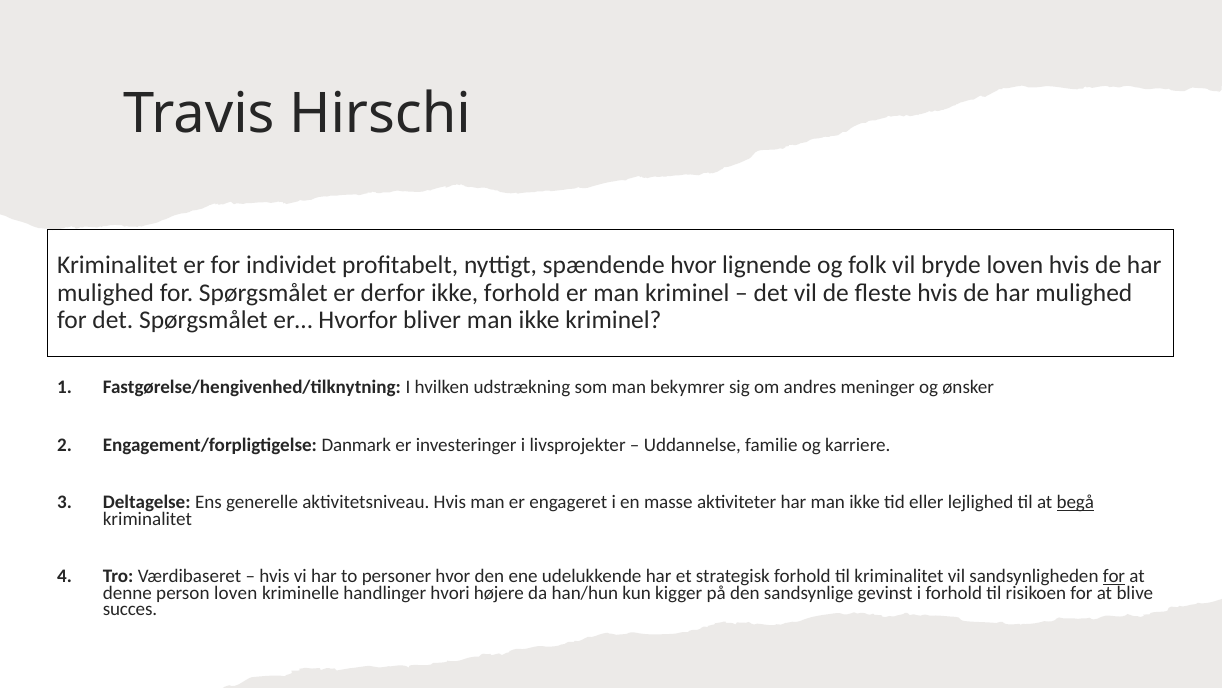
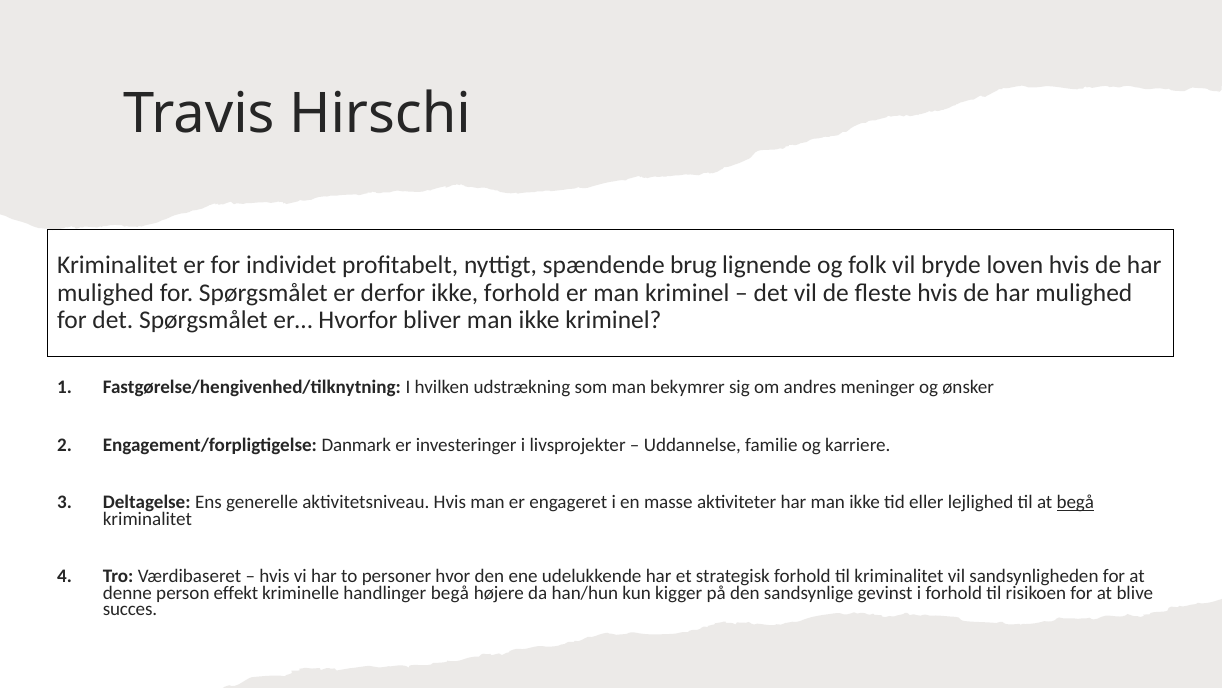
spændende hvor: hvor -> brug
for at (1114, 576) underline: present -> none
person loven: loven -> effekt
handlinger hvori: hvori -> begå
